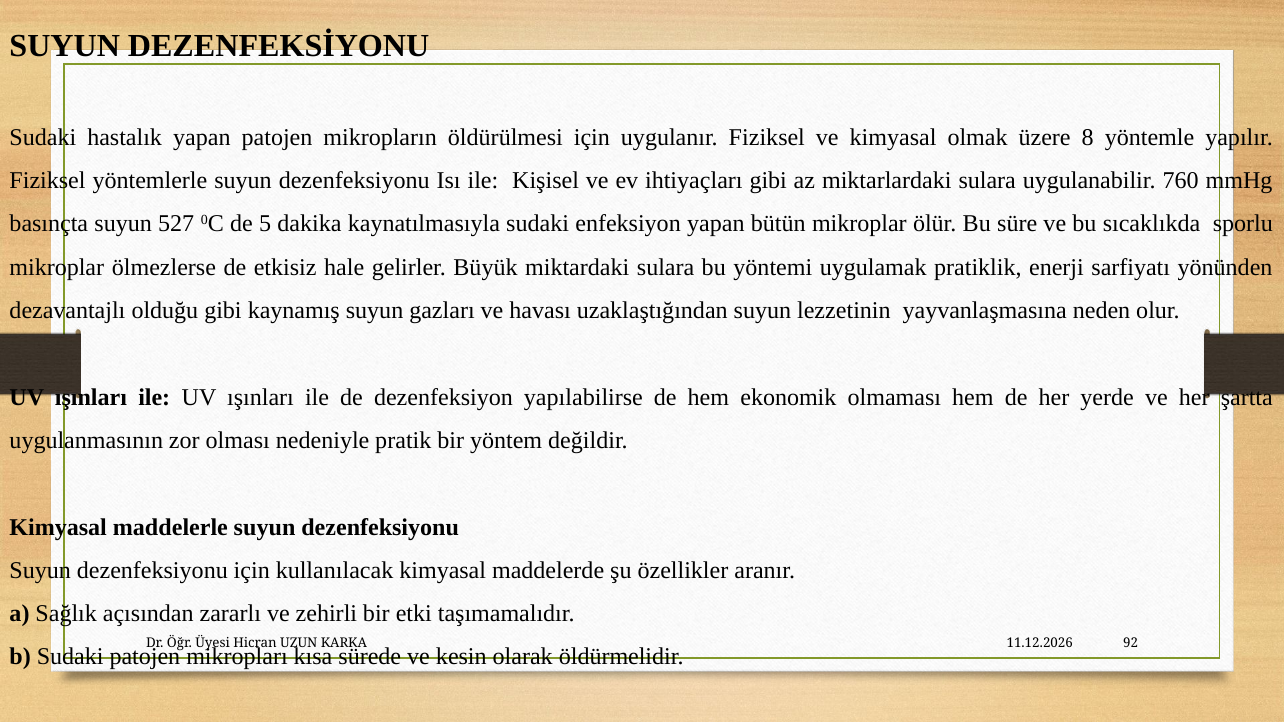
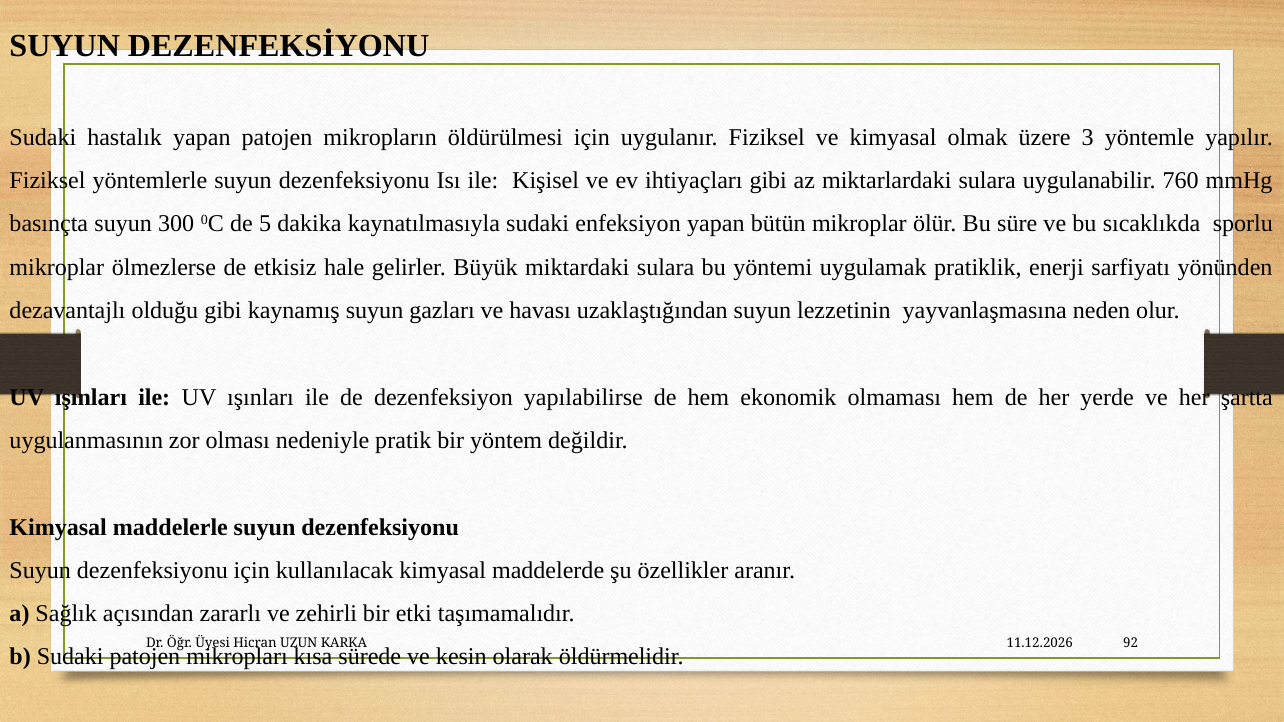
8: 8 -> 3
527: 527 -> 300
